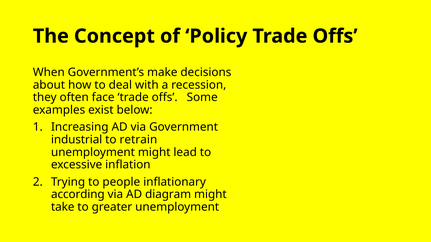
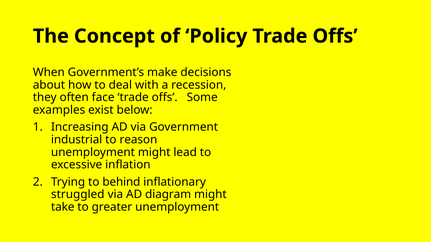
retrain: retrain -> reason
people: people -> behind
according: according -> struggled
